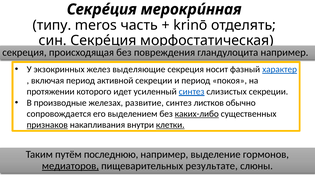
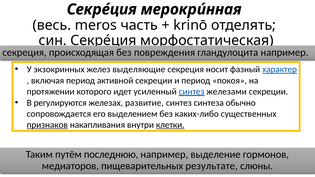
типу: типу -> весь
слизистых: слизистых -> железами
производные: производные -> регулируются
листков: листков -> синтеза
каких-либо underline: present -> none
медиаторов underline: present -> none
